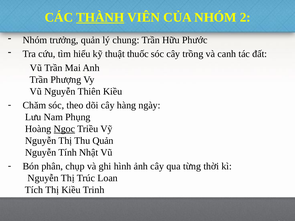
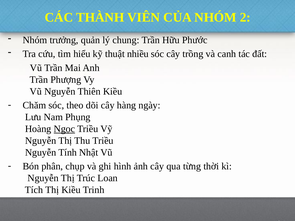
THÀNH underline: present -> none
thuốc: thuốc -> nhiều
Thu Quản: Quản -> Triều
